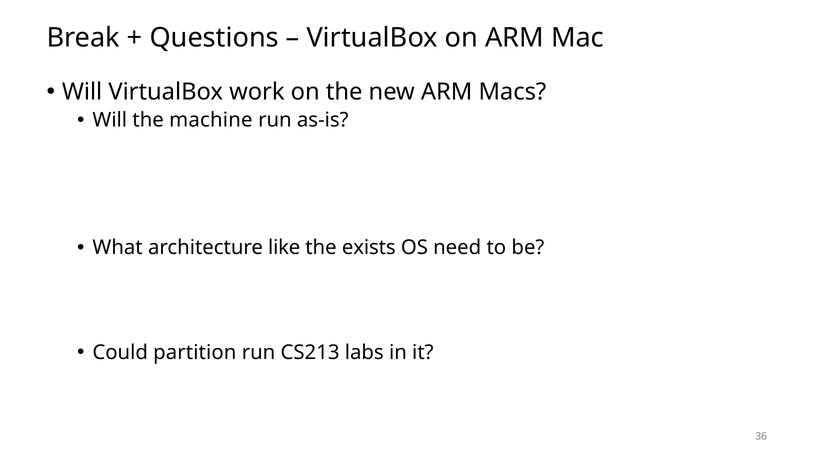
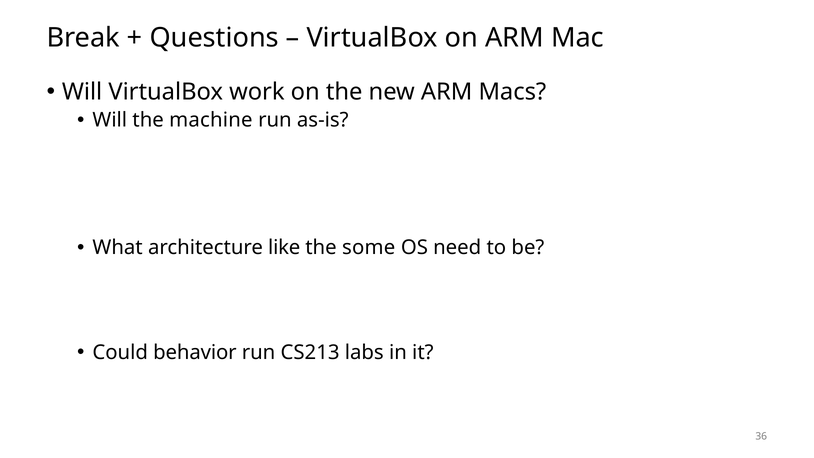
exists: exists -> some
partition: partition -> behavior
